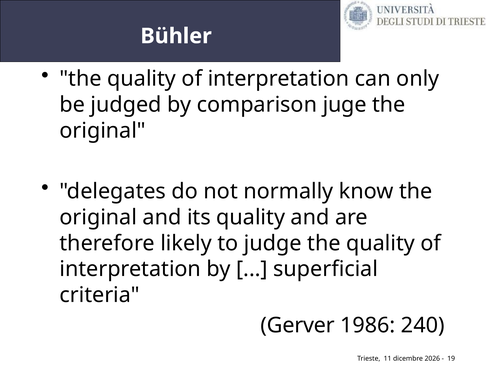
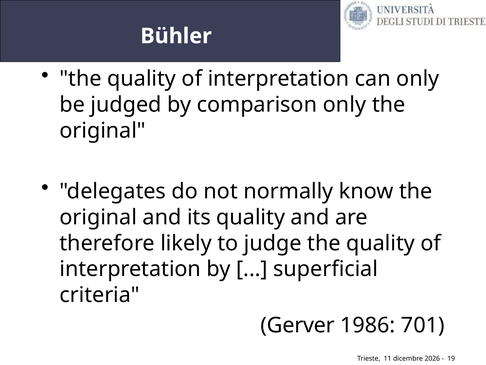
comparison juge: juge -> only
240: 240 -> 701
